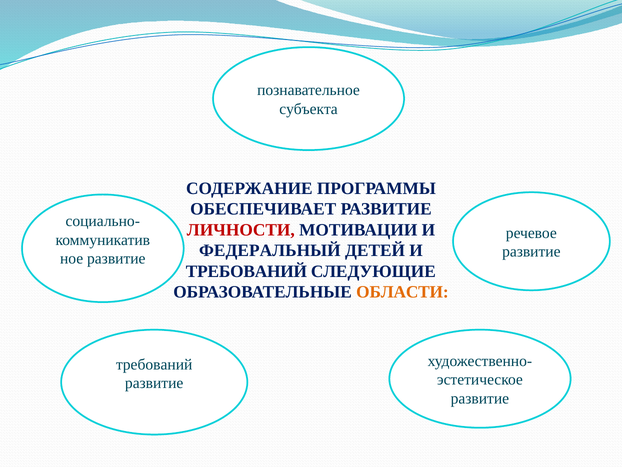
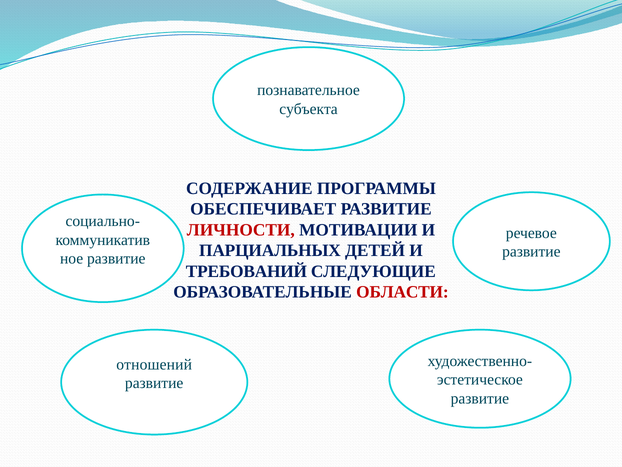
ФЕДЕРАЛЬНЫЙ: ФЕДЕРАЛЬНЫЙ -> ПАРЦИАЛЬНЫХ
ОБЛАСТИ colour: orange -> red
требований at (154, 364): требований -> отношений
